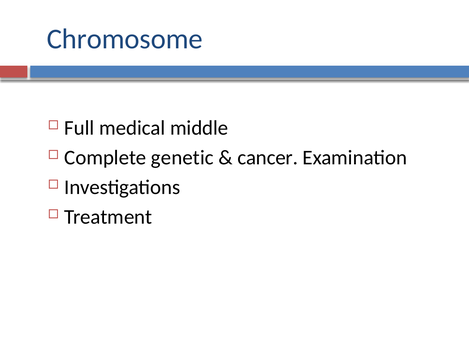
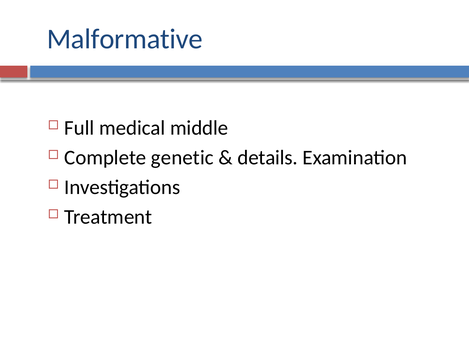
Chromosome: Chromosome -> Malformative
cancer: cancer -> details
